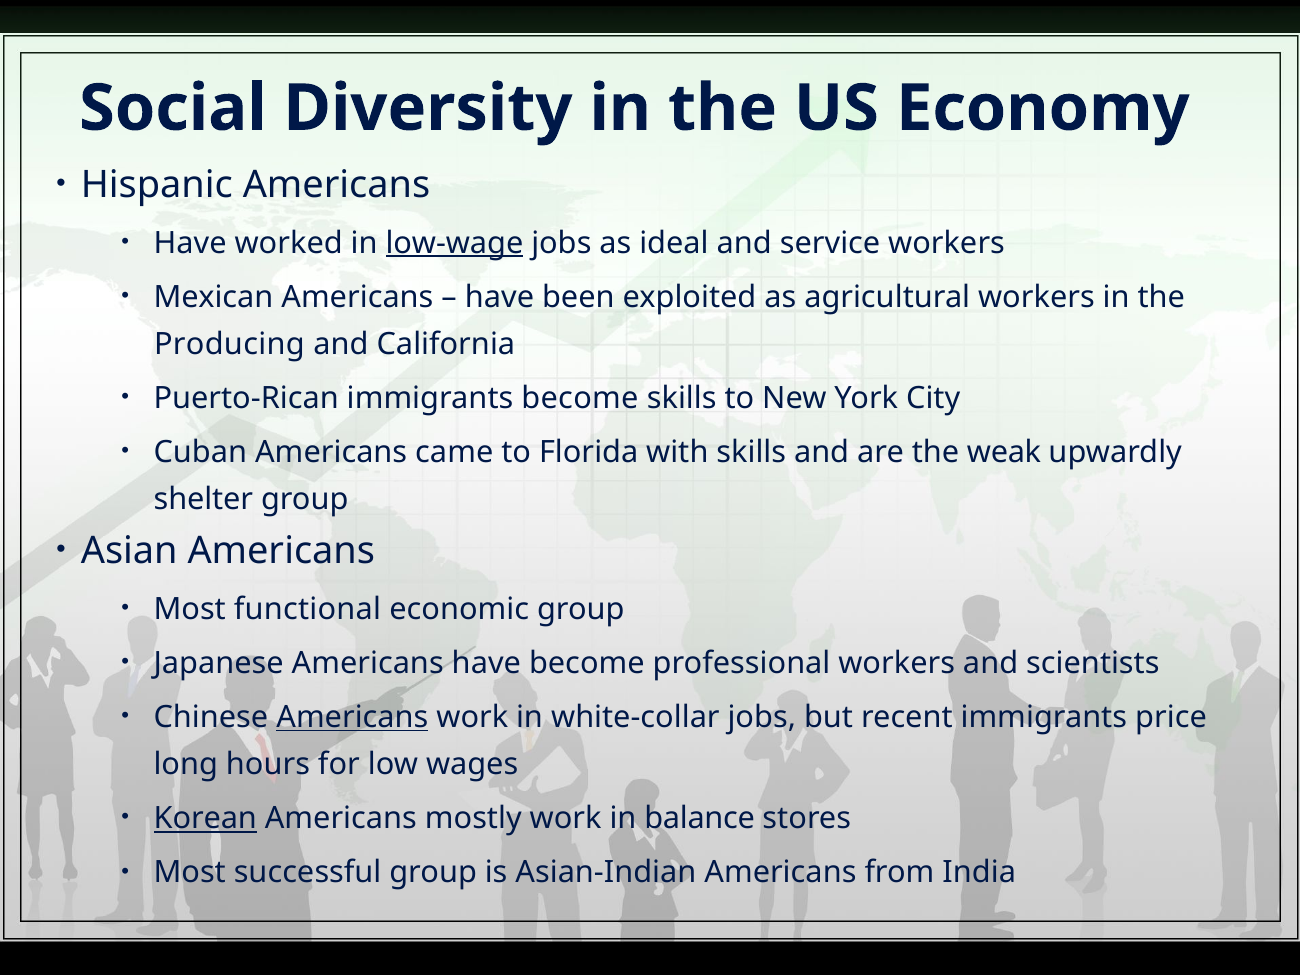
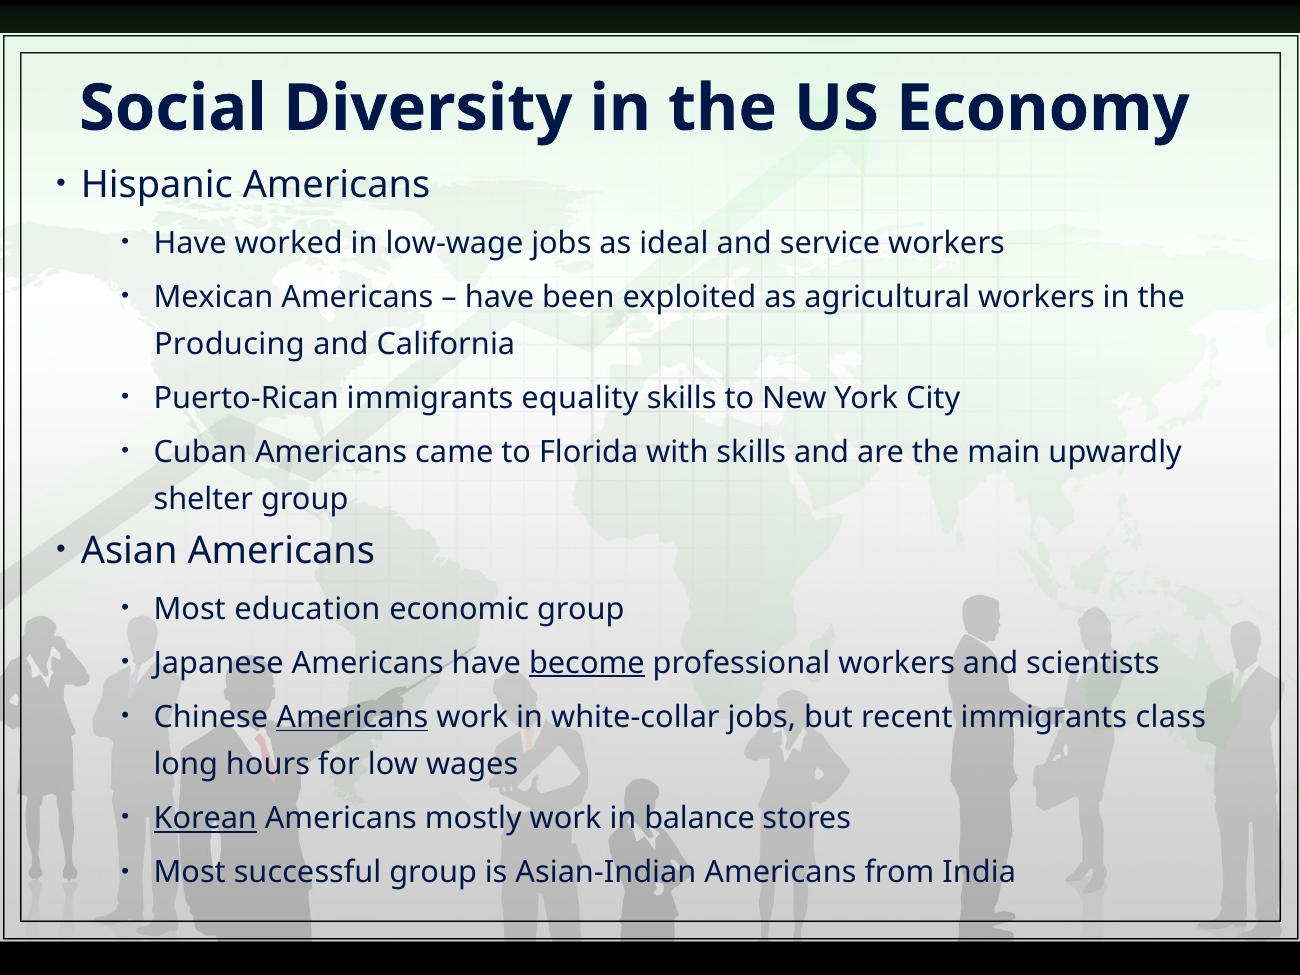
low-wage underline: present -> none
immigrants become: become -> equality
weak: weak -> main
functional: functional -> education
become at (587, 663) underline: none -> present
price: price -> class
